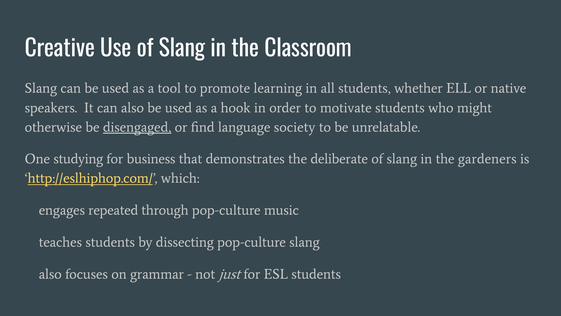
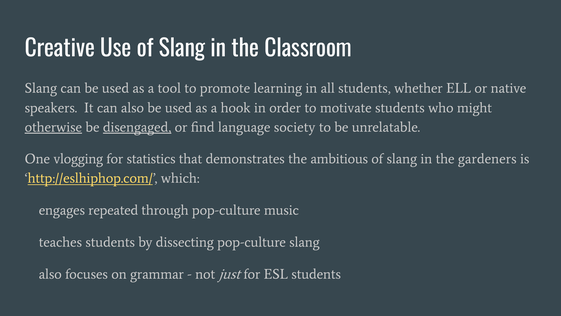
otherwise underline: none -> present
studying: studying -> vlogging
business: business -> statistics
deliberate: deliberate -> ambitious
